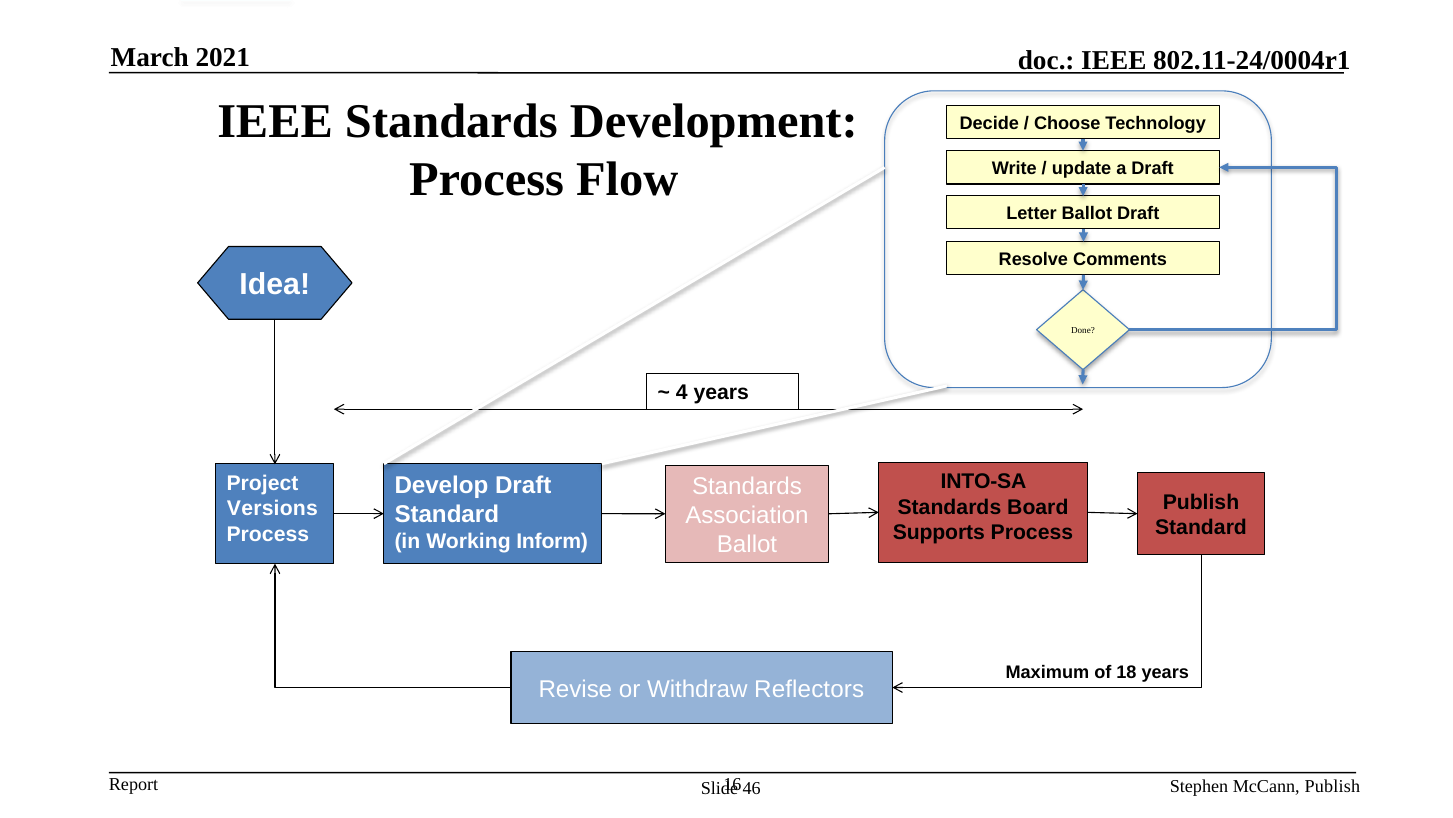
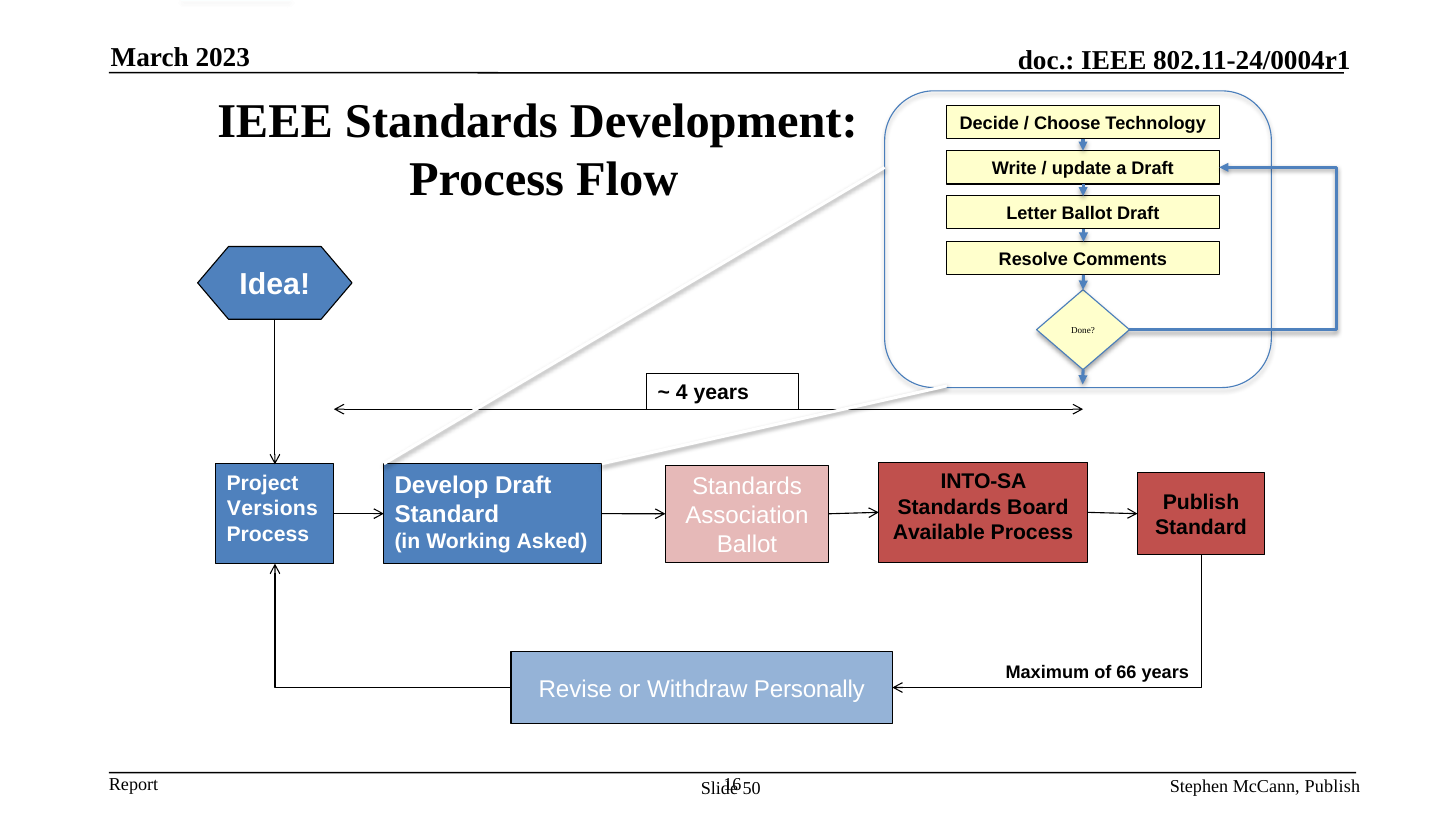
2021: 2021 -> 2023
Supports: Supports -> Available
Inform: Inform -> Asked
18: 18 -> 66
Reflectors: Reflectors -> Personally
46: 46 -> 50
